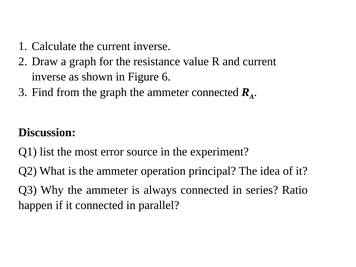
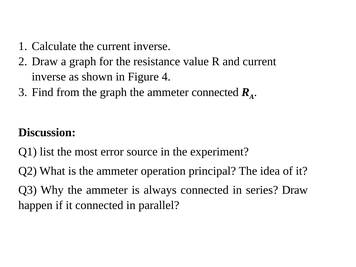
6: 6 -> 4
series Ratio: Ratio -> Draw
